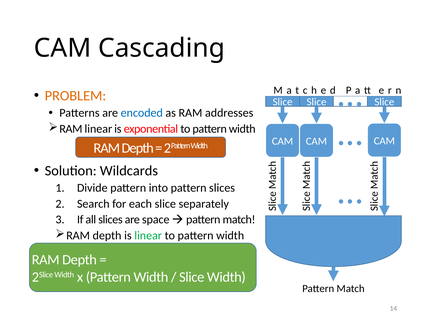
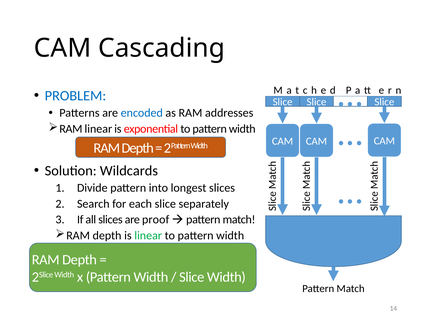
PROBLEM colour: orange -> blue
into pattern: pattern -> longest
space: space -> proof
